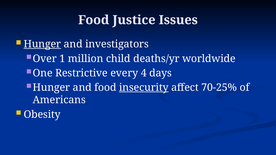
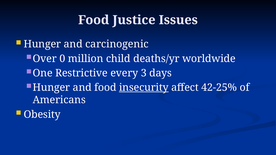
Hunger at (42, 44) underline: present -> none
investigators: investigators -> carcinogenic
1: 1 -> 0
4: 4 -> 3
70-25%: 70-25% -> 42-25%
